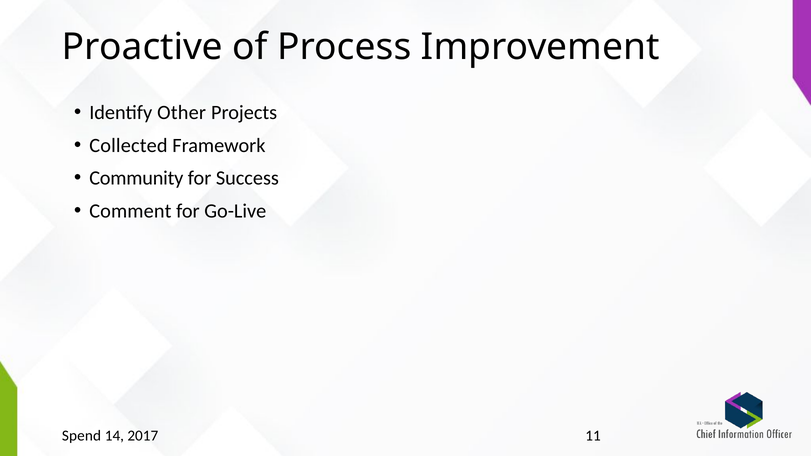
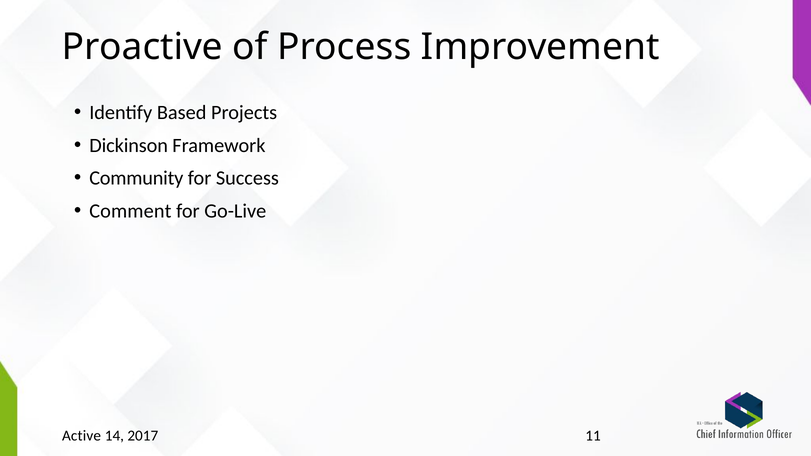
Other: Other -> Based
Collected: Collected -> Dickinson
Spend: Spend -> Active
